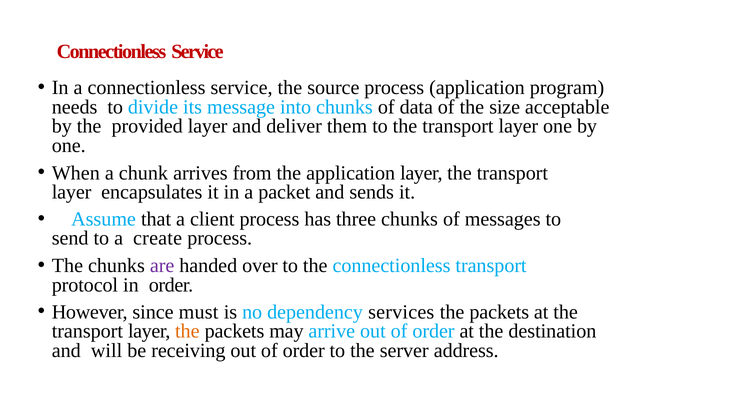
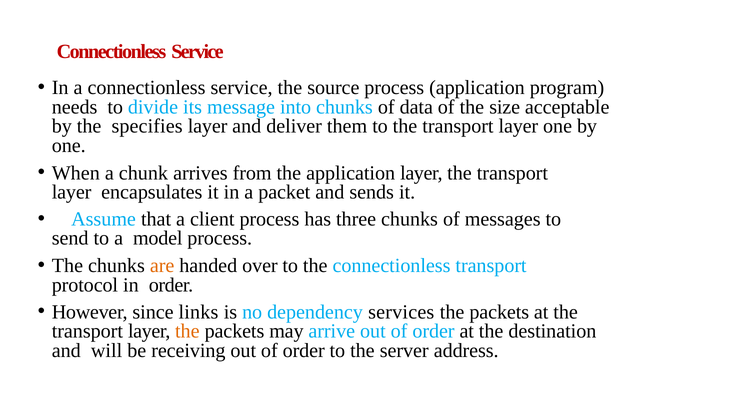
provided: provided -> specifies
create: create -> model
are colour: purple -> orange
must: must -> links
